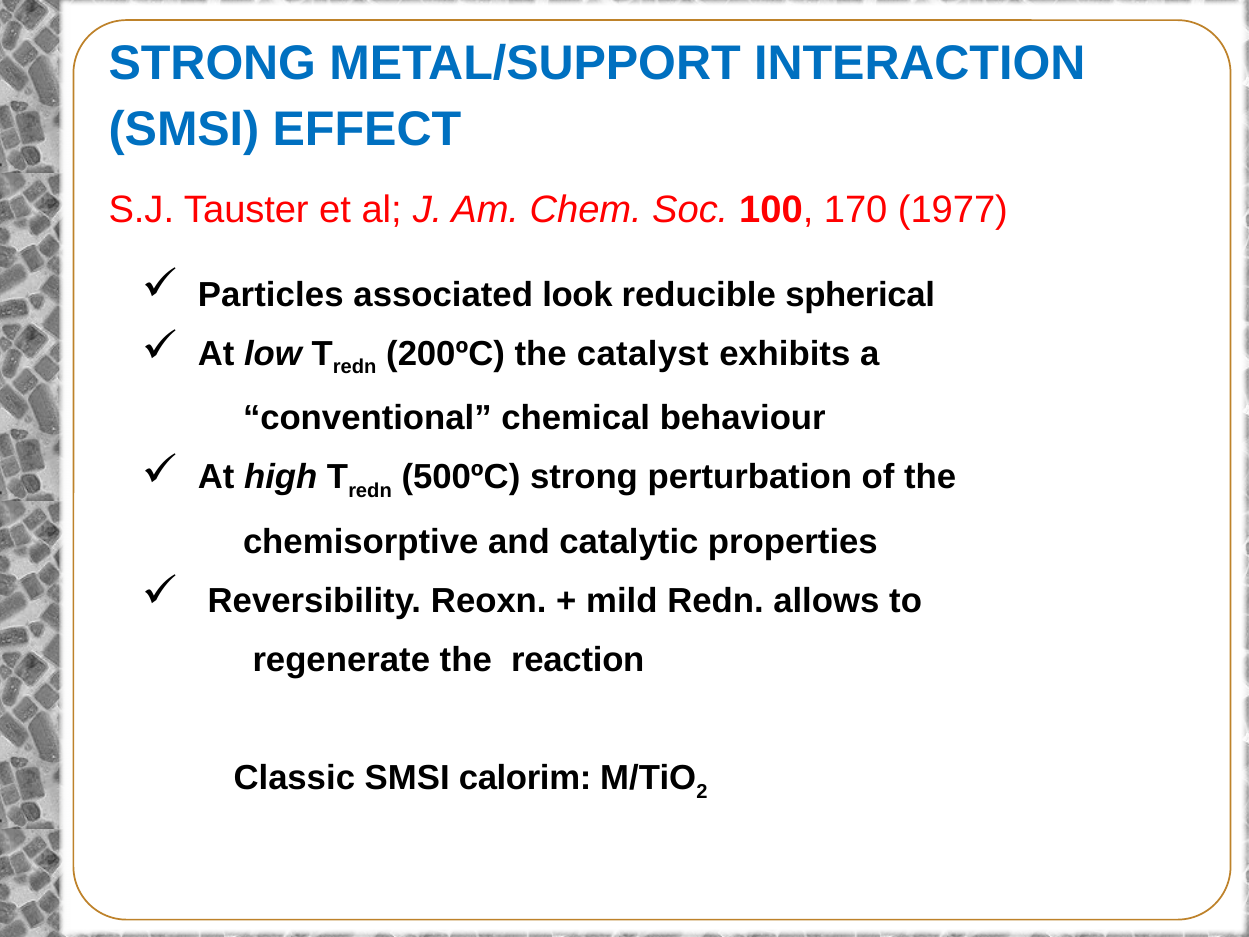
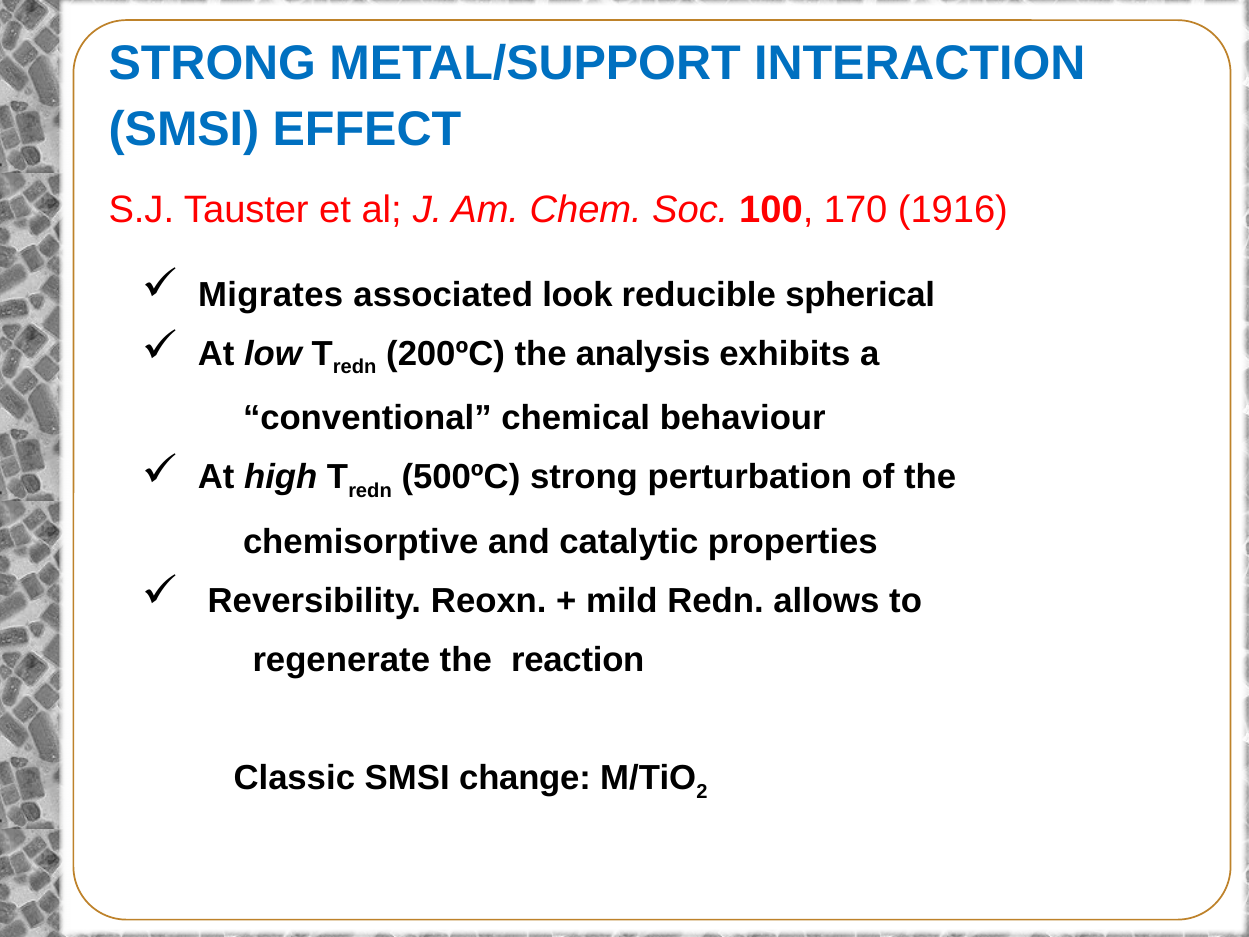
1977: 1977 -> 1916
Particles: Particles -> Migrates
catalyst: catalyst -> analysis
calorim: calorim -> change
